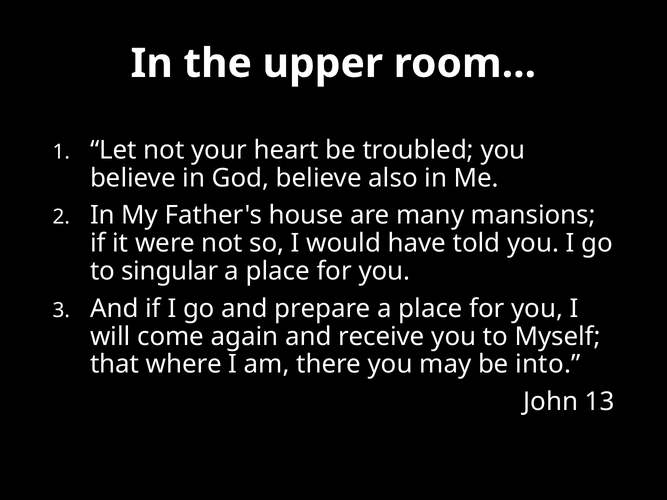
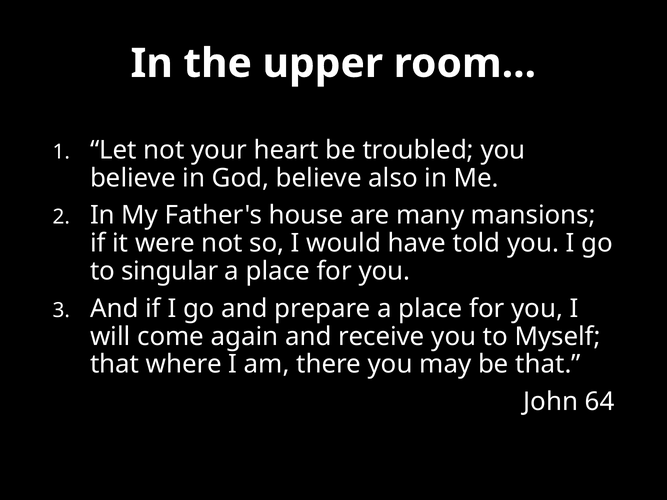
be into: into -> that
13: 13 -> 64
